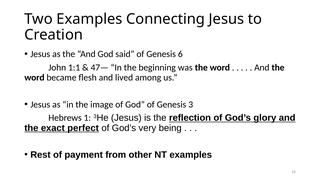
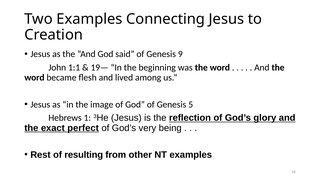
6: 6 -> 9
47—: 47— -> 19—
3: 3 -> 5
payment: payment -> resulting
